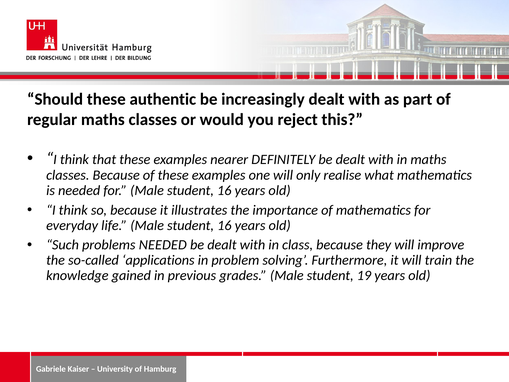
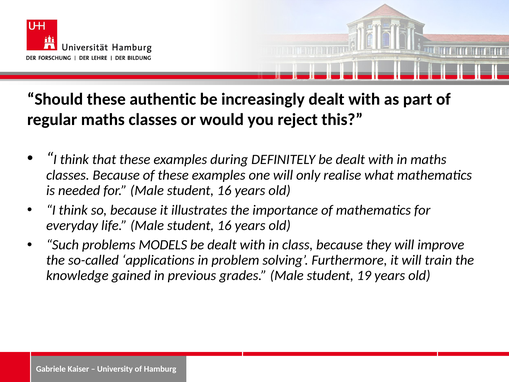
nearer: nearer -> during
problems NEEDED: NEEDED -> MODELS
